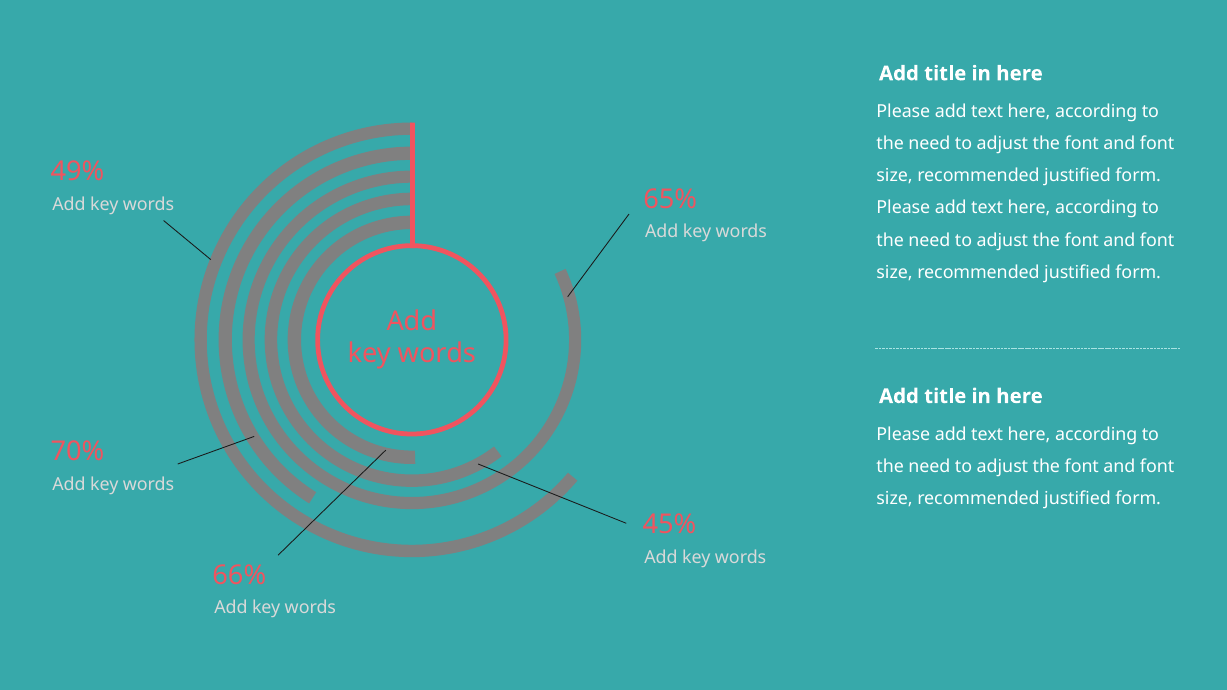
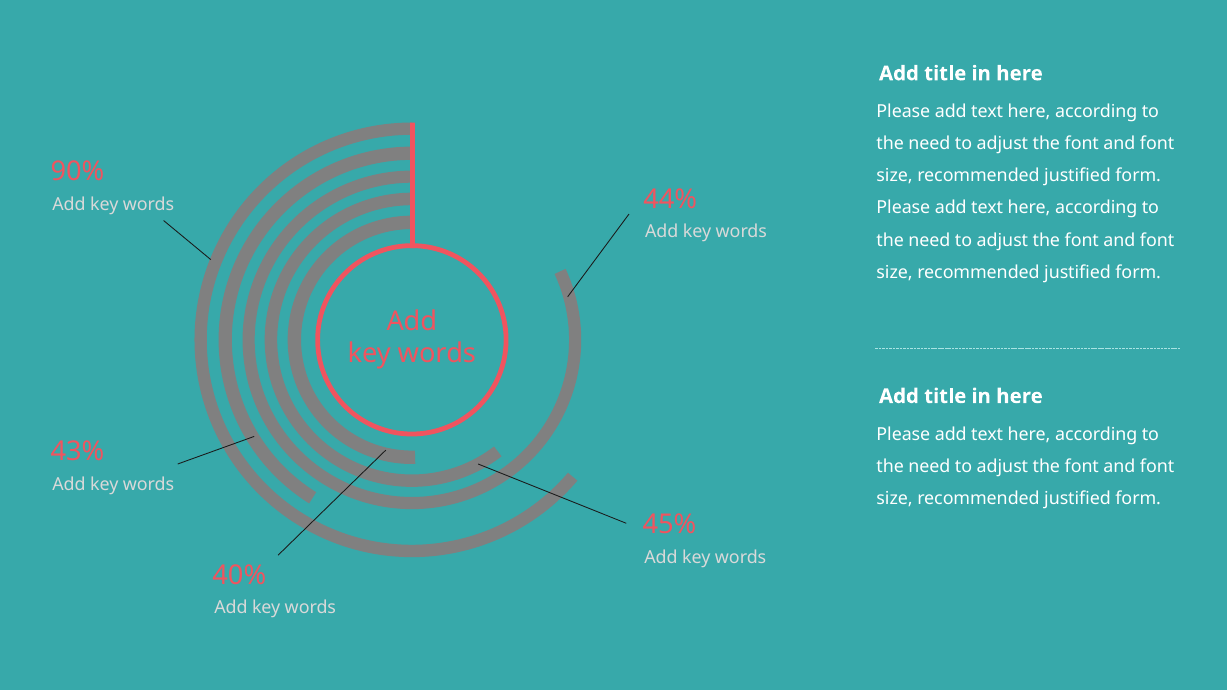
49%: 49% -> 90%
65%: 65% -> 44%
70%: 70% -> 43%
66%: 66% -> 40%
